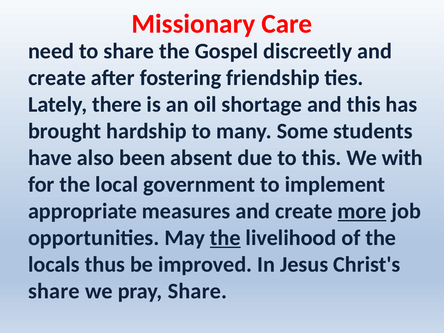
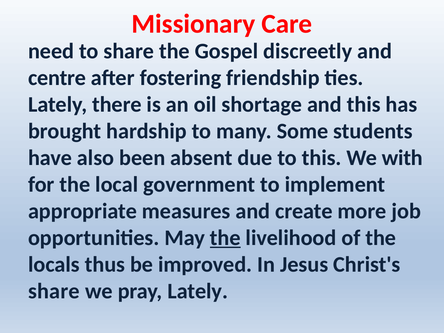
create at (57, 78): create -> centre
more underline: present -> none
pray Share: Share -> Lately
